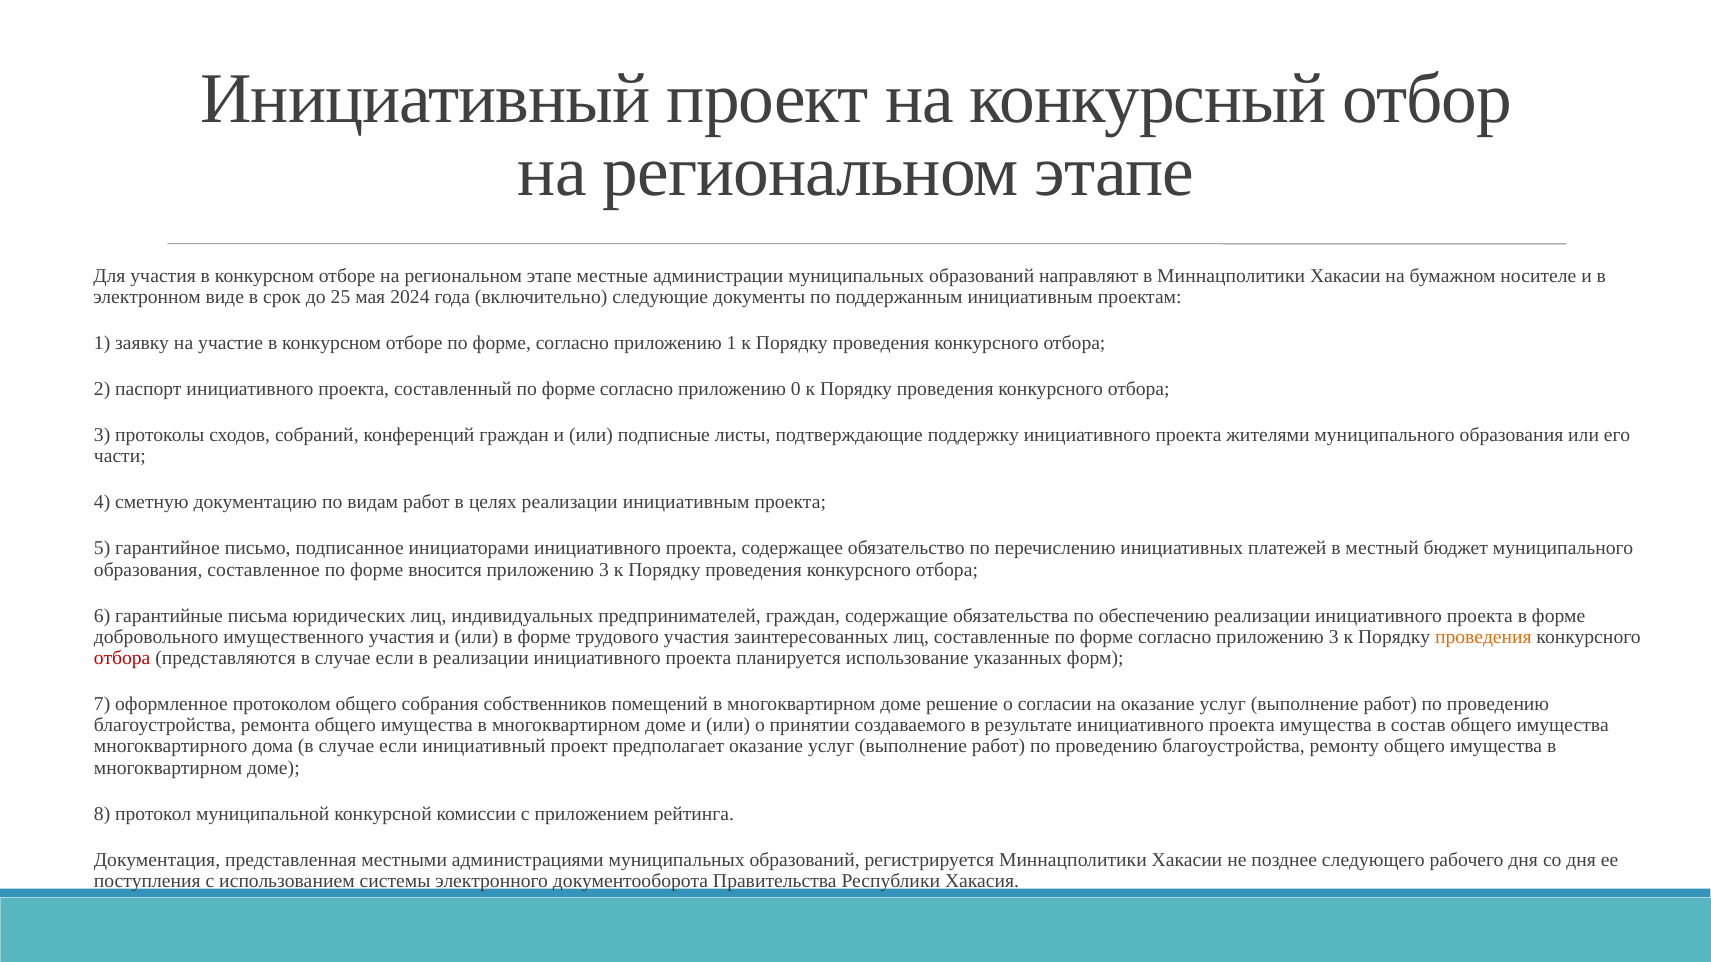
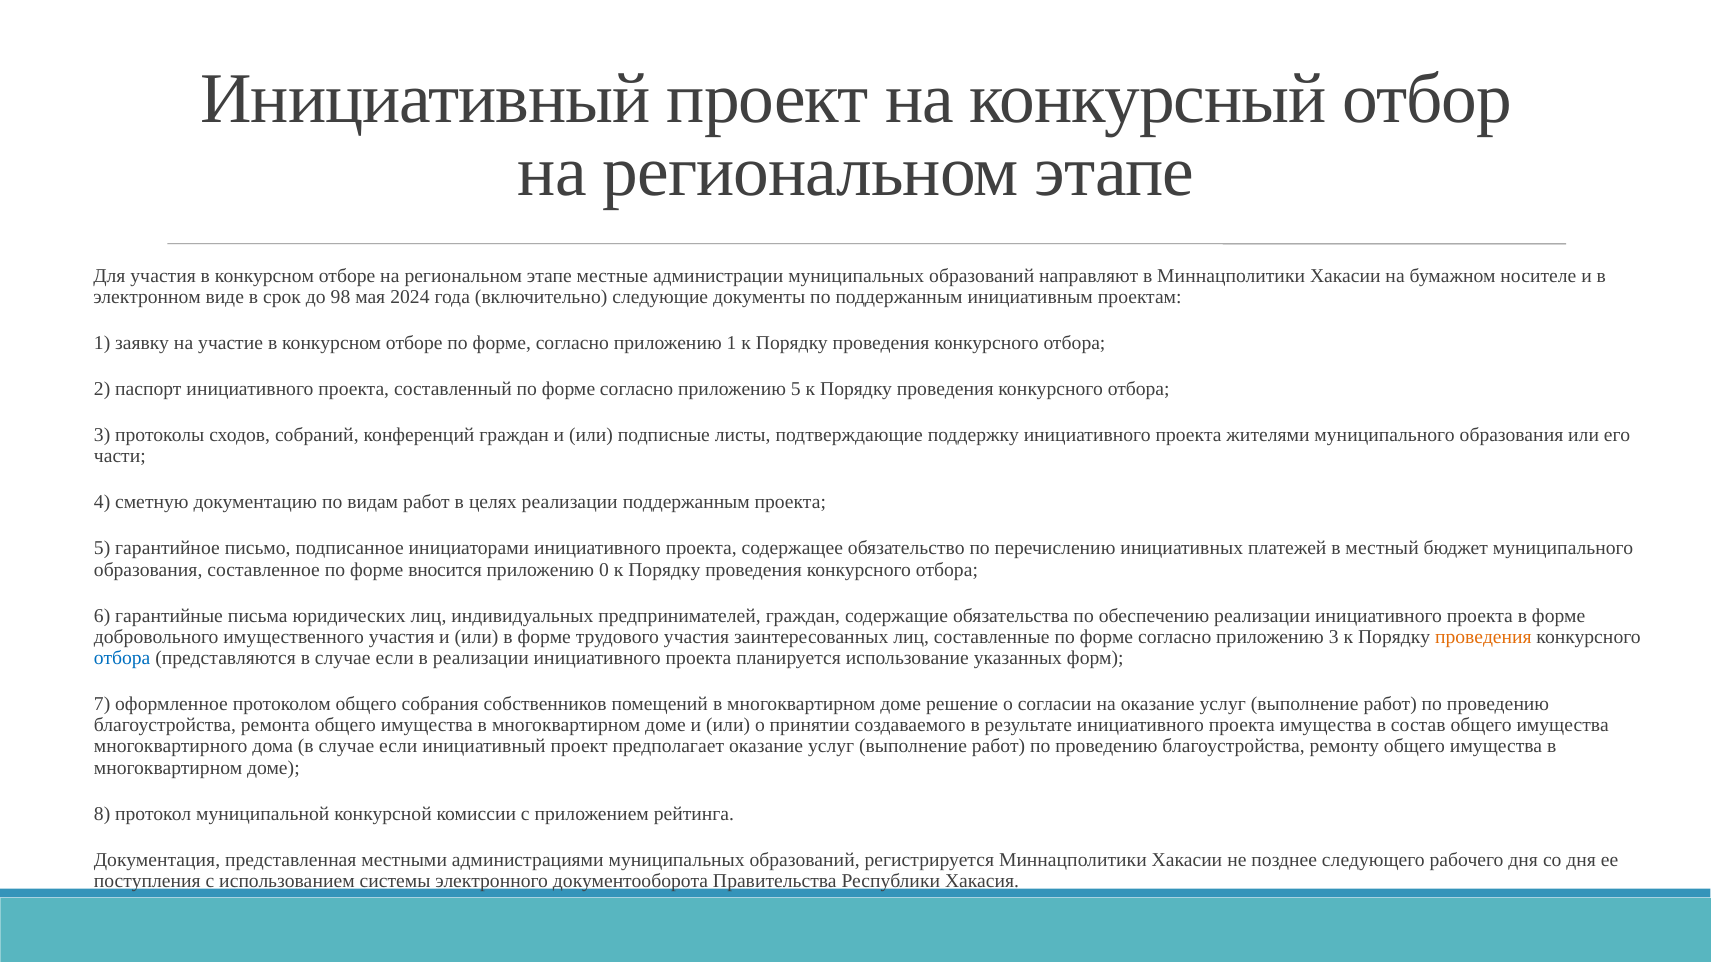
25: 25 -> 98
приложению 0: 0 -> 5
реализации инициативным: инициативным -> поддержанным
3 at (604, 570): 3 -> 0
отбора at (122, 658) colour: red -> blue
